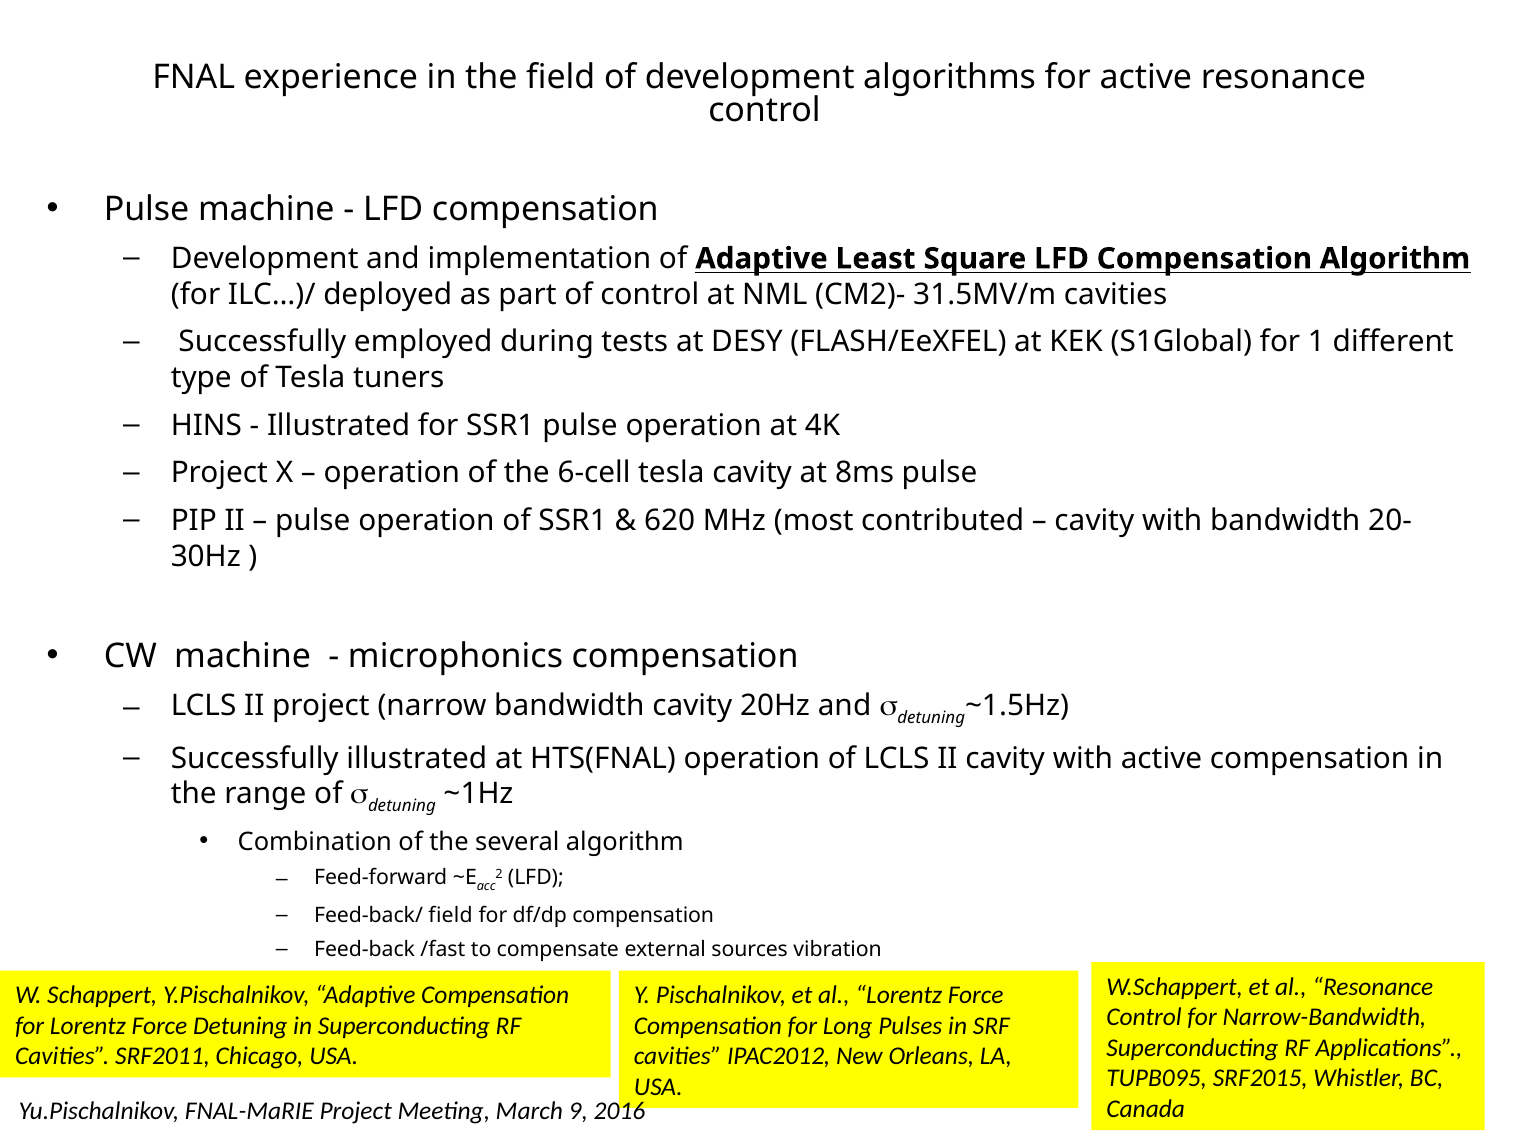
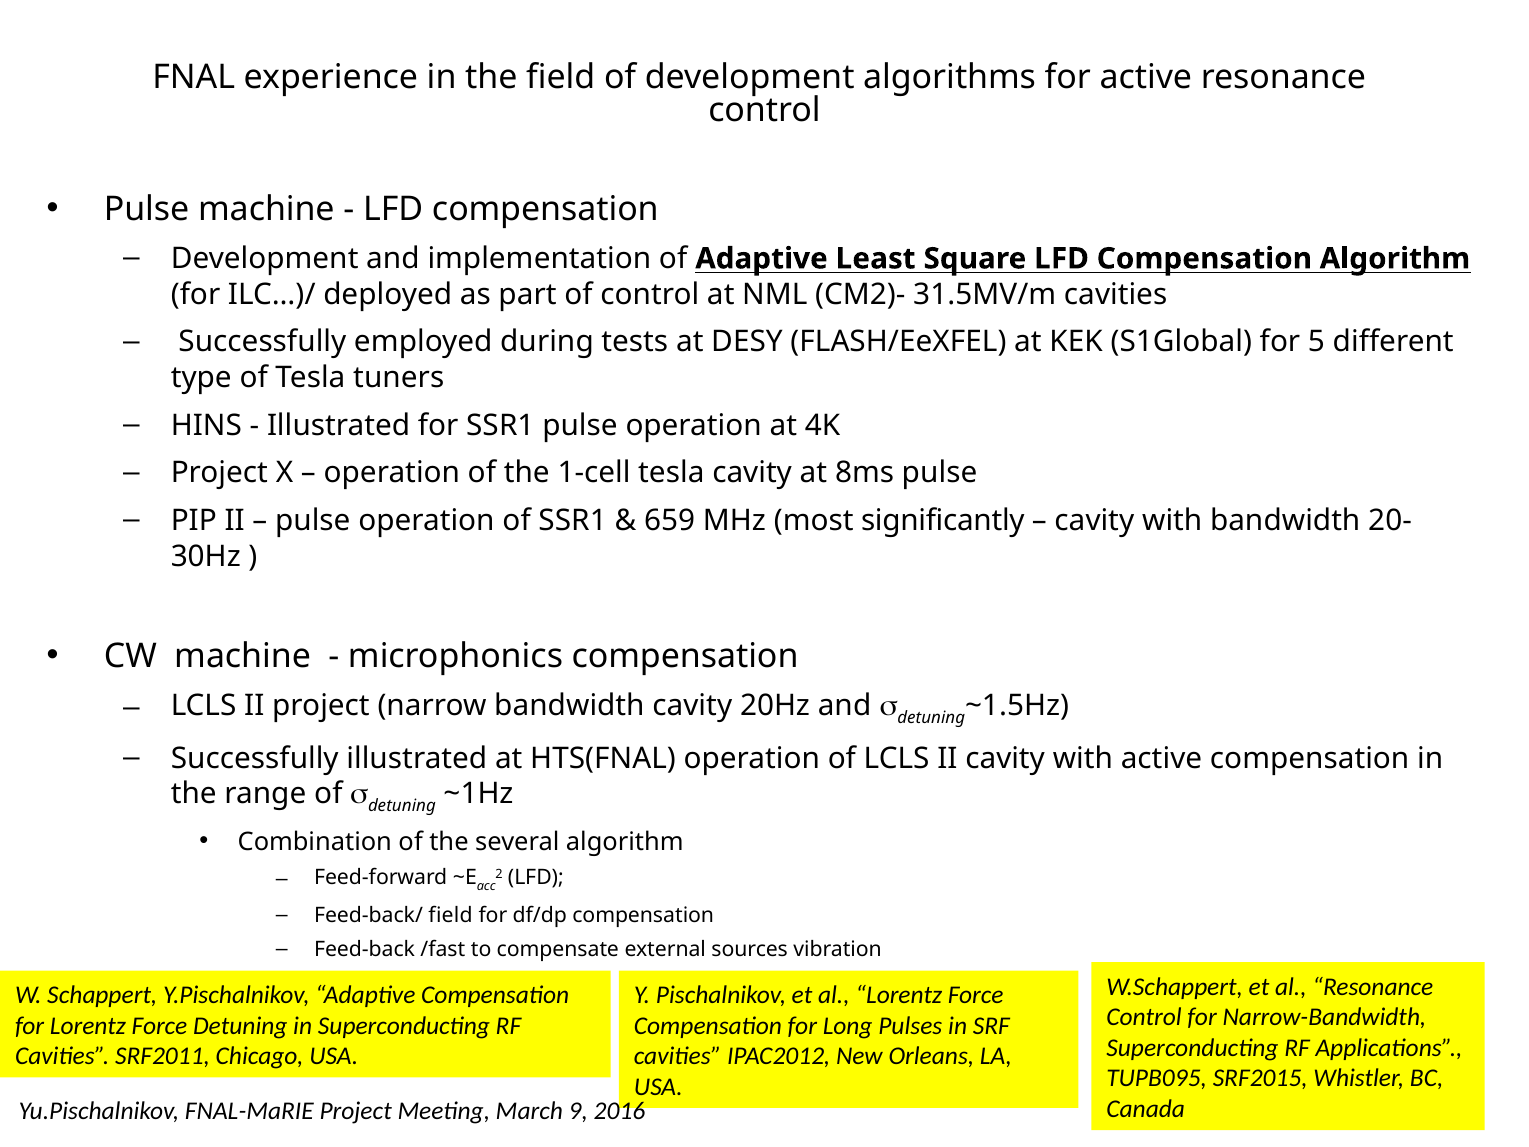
1: 1 -> 5
6-cell: 6-cell -> 1-cell
620: 620 -> 659
contributed: contributed -> significantly
